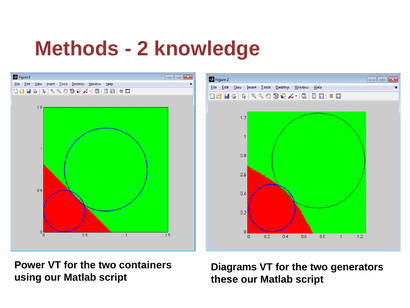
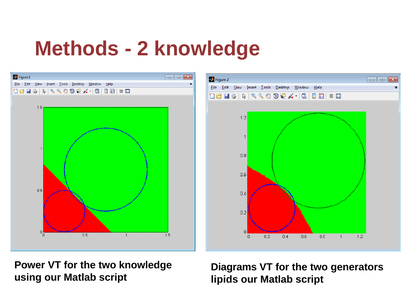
two containers: containers -> knowledge
these: these -> lipids
